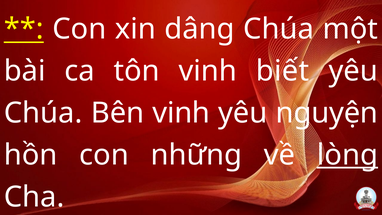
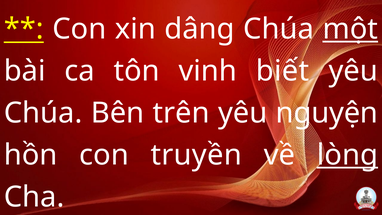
một underline: none -> present
Bên vinh: vinh -> trên
những: những -> truyền
